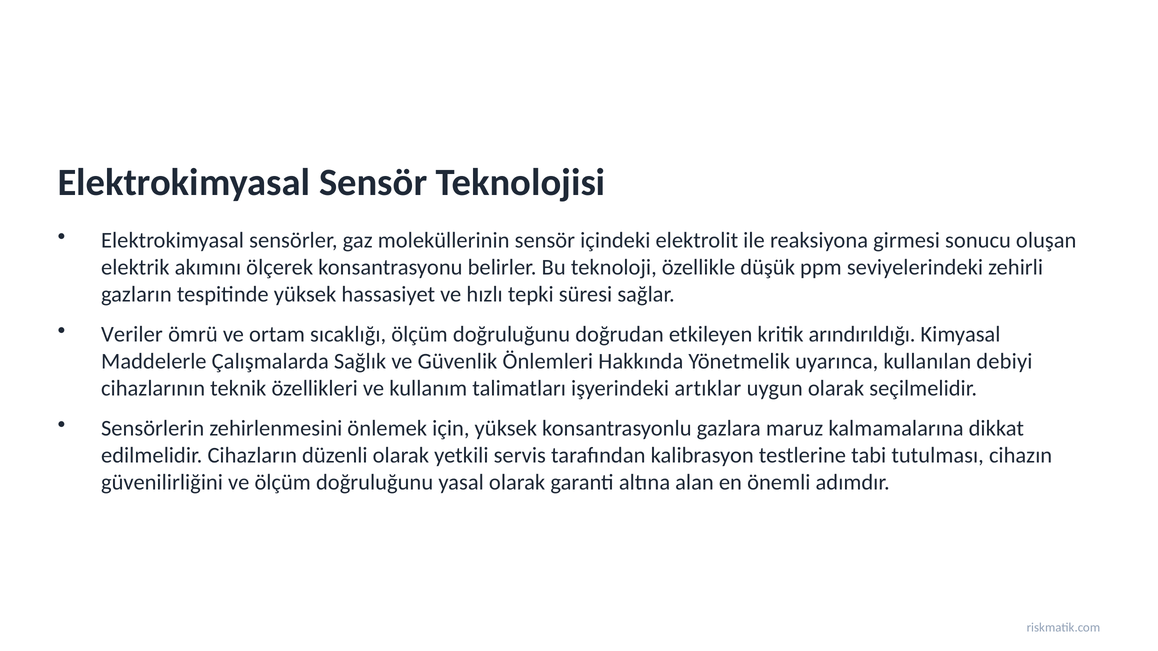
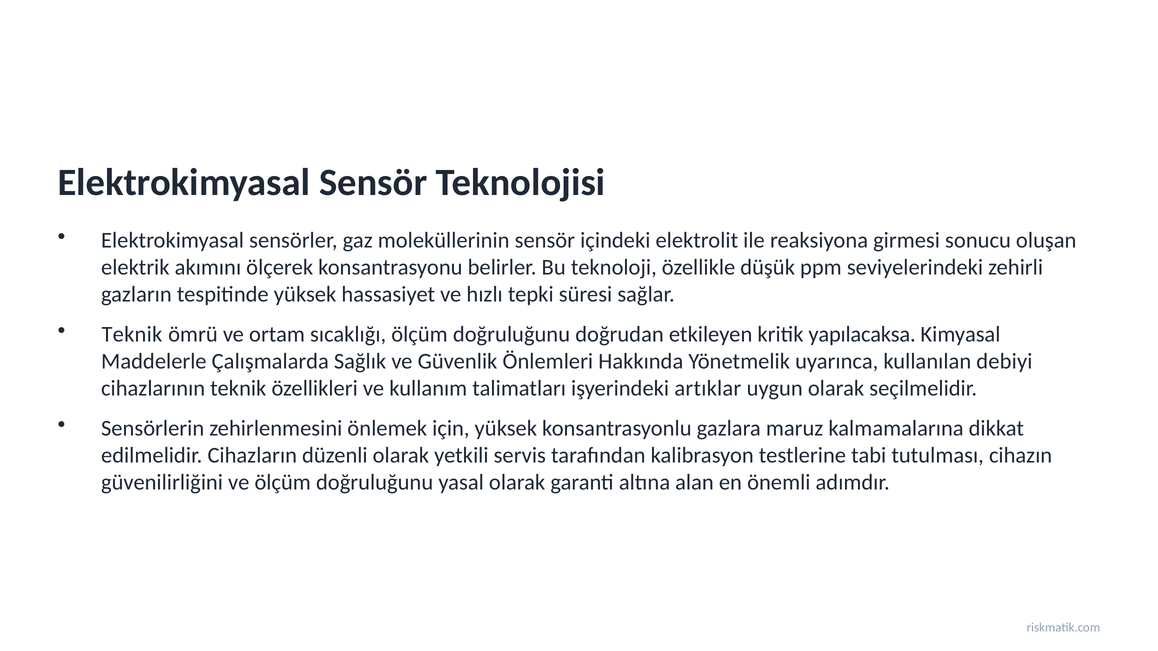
Veriler at (132, 335): Veriler -> Teknik
arındırıldığı: arındırıldığı -> yapılacaksa
